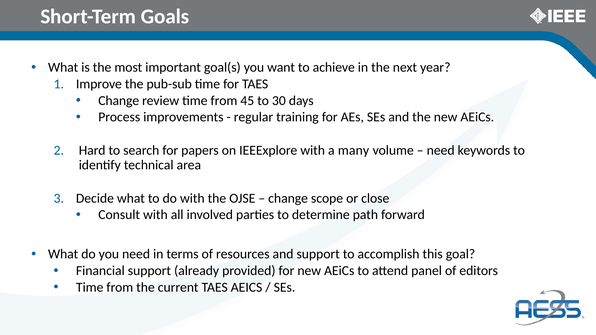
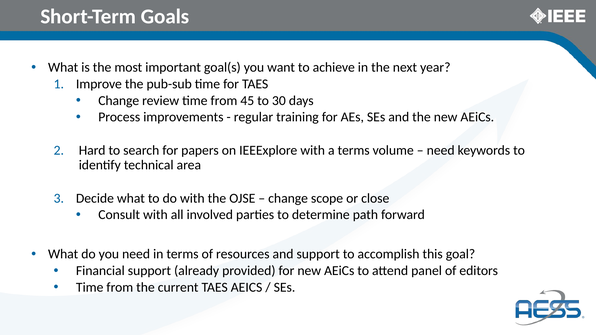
a many: many -> terms
